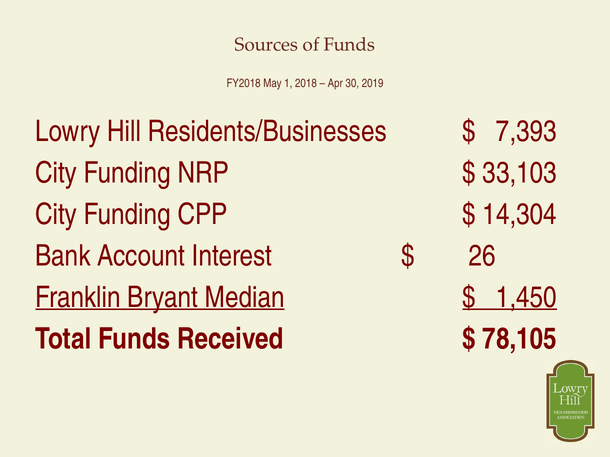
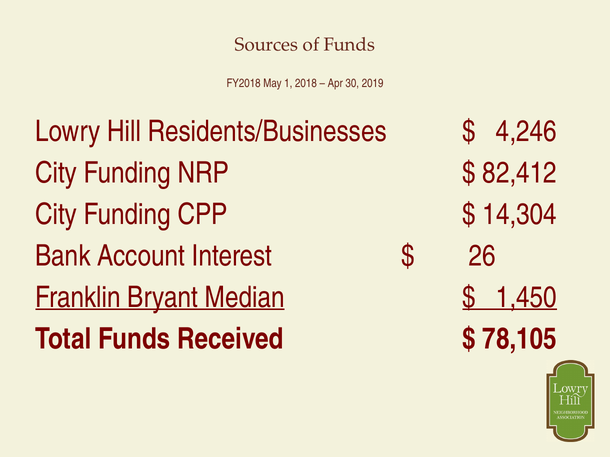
7,393: 7,393 -> 4,246
33,103: 33,103 -> 82,412
